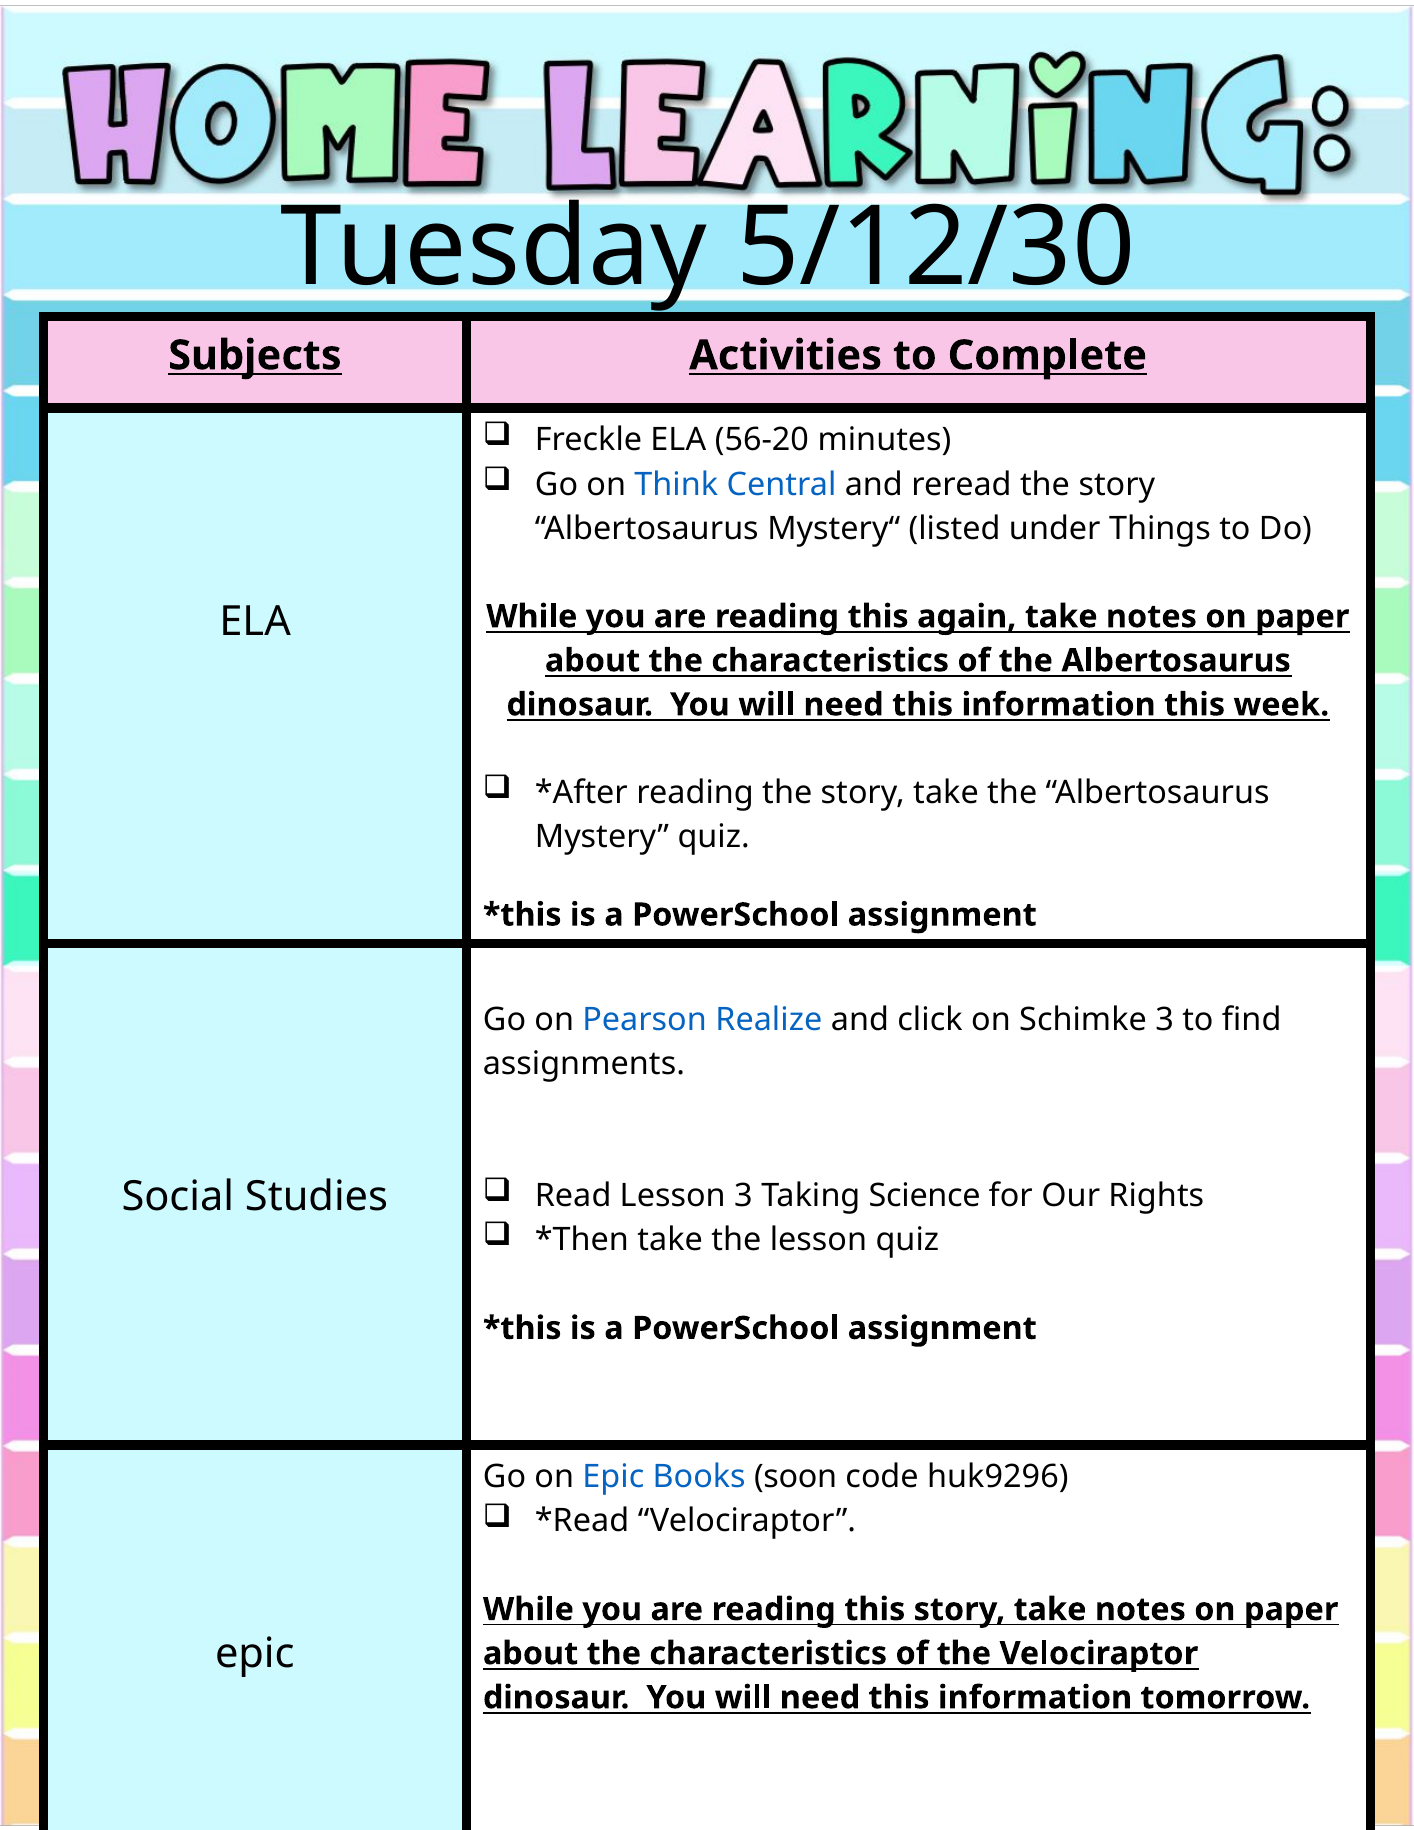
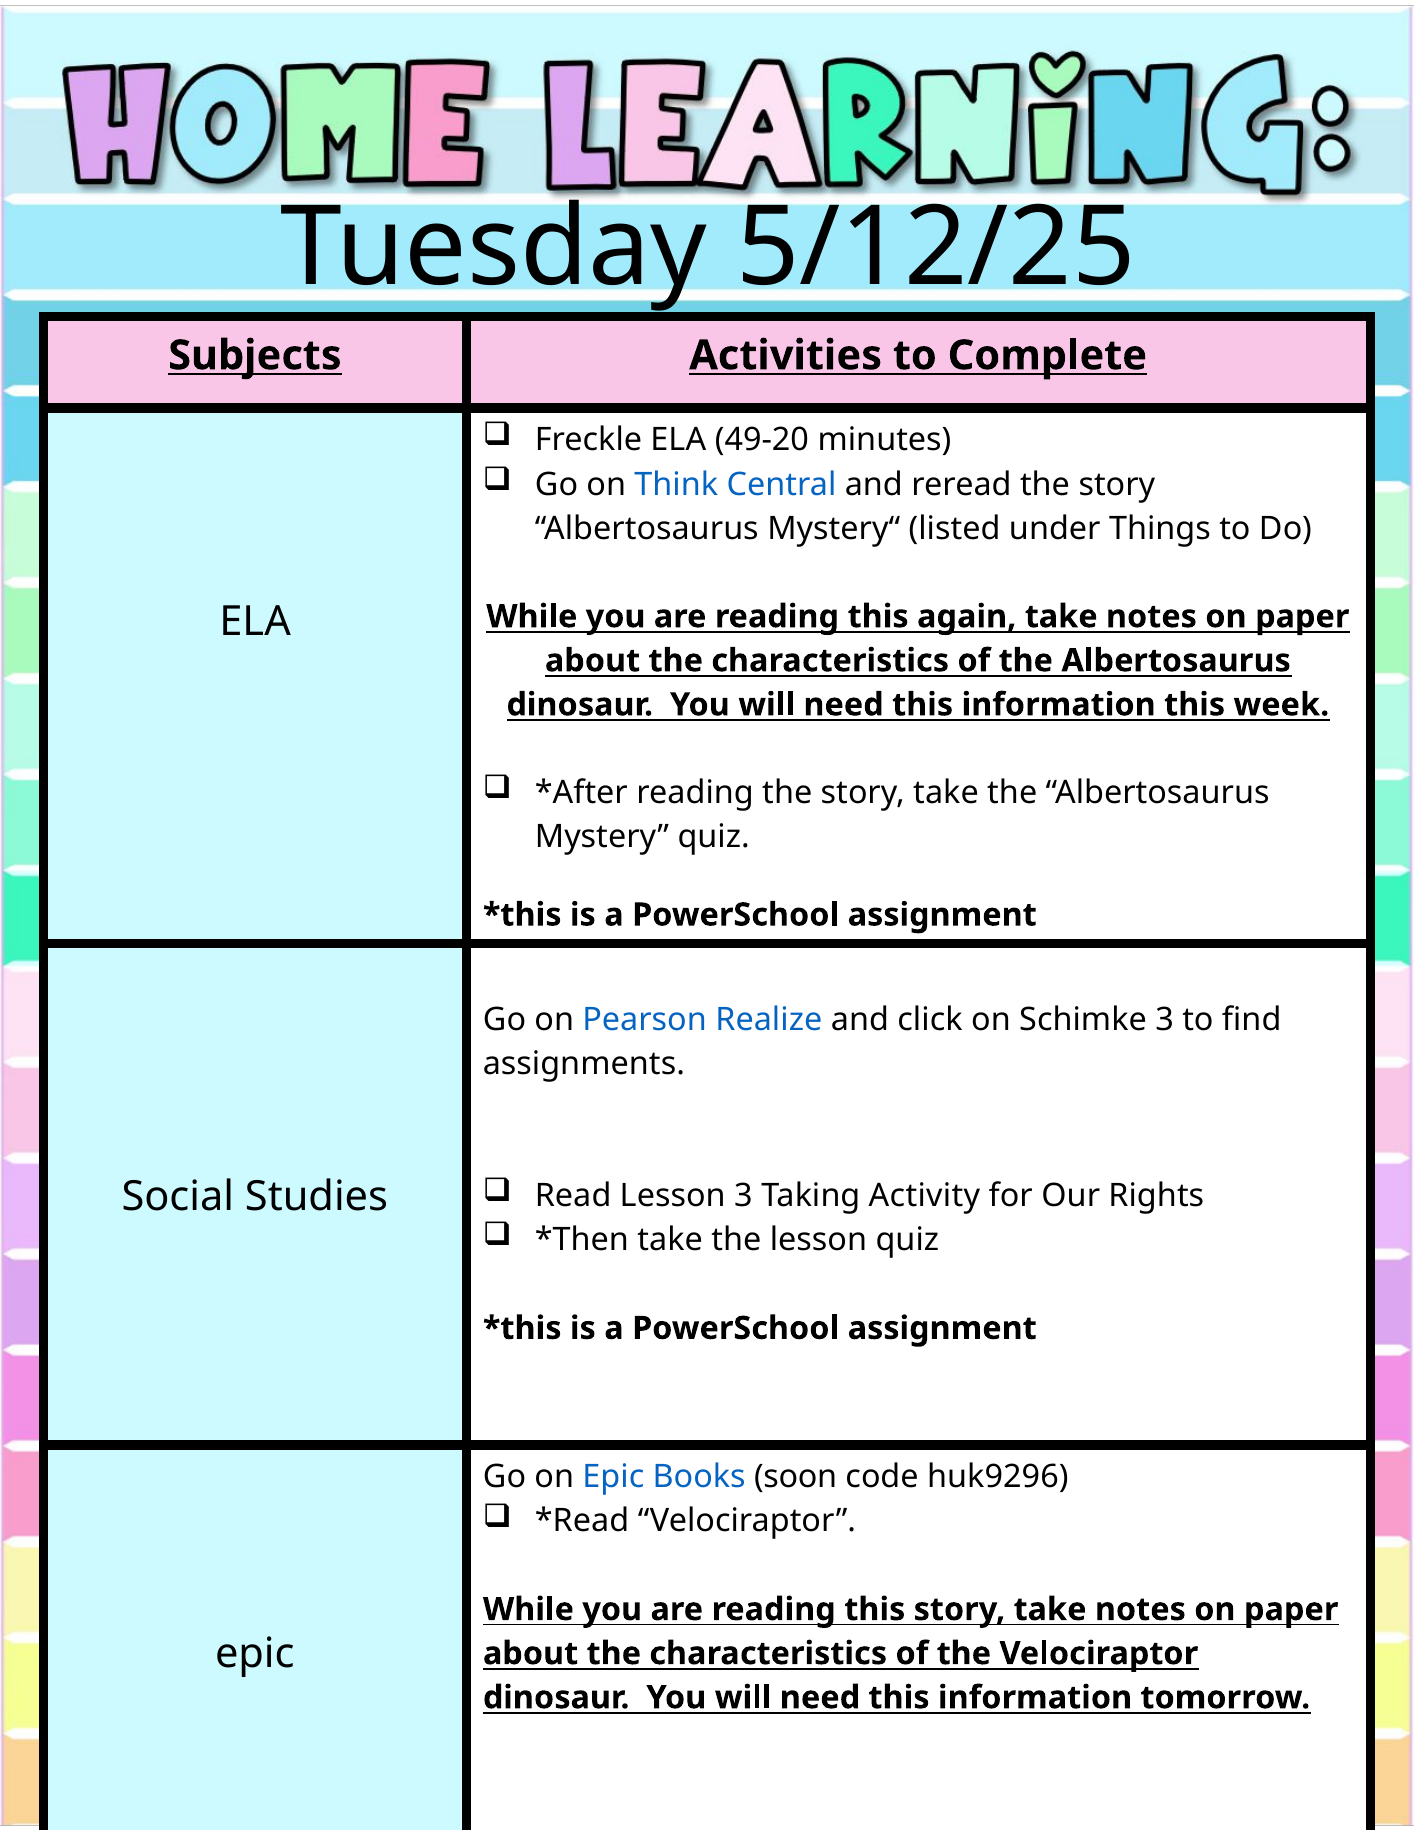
5/12/30: 5/12/30 -> 5/12/25
56-20: 56-20 -> 49-20
Science: Science -> Activity
